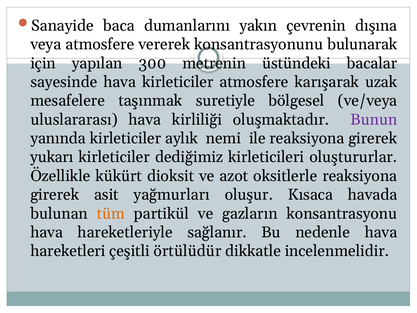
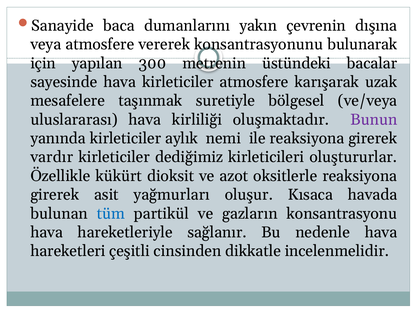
yukarı: yukarı -> vardır
tüm colour: orange -> blue
örtülüdür: örtülüdür -> cinsinden
